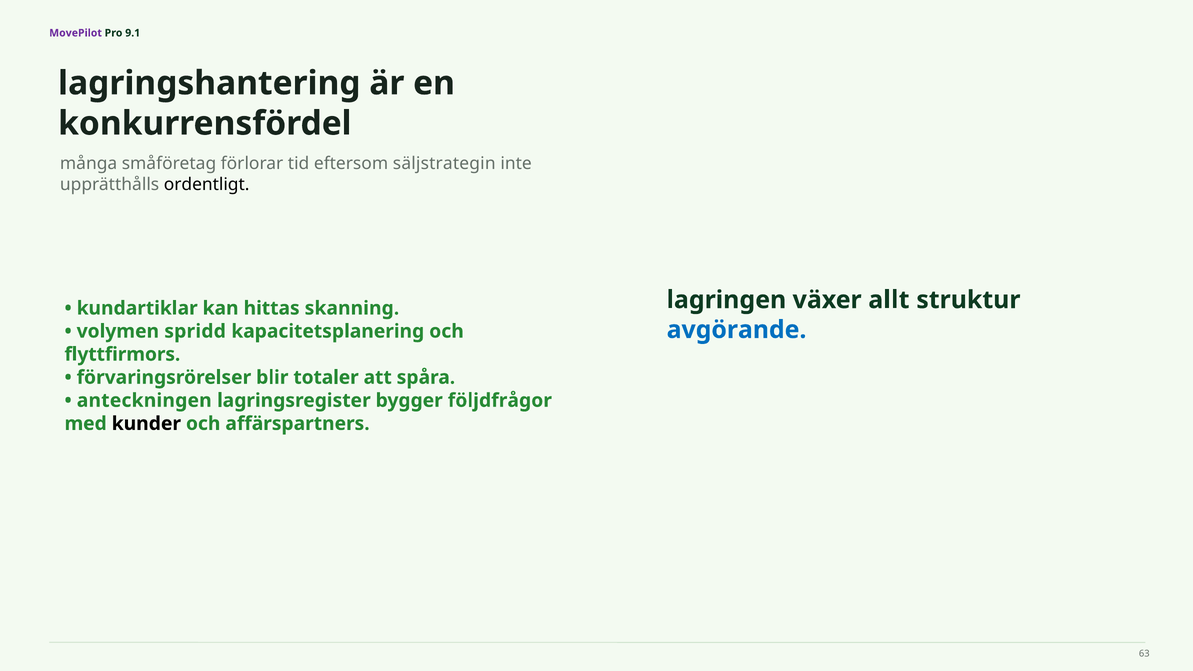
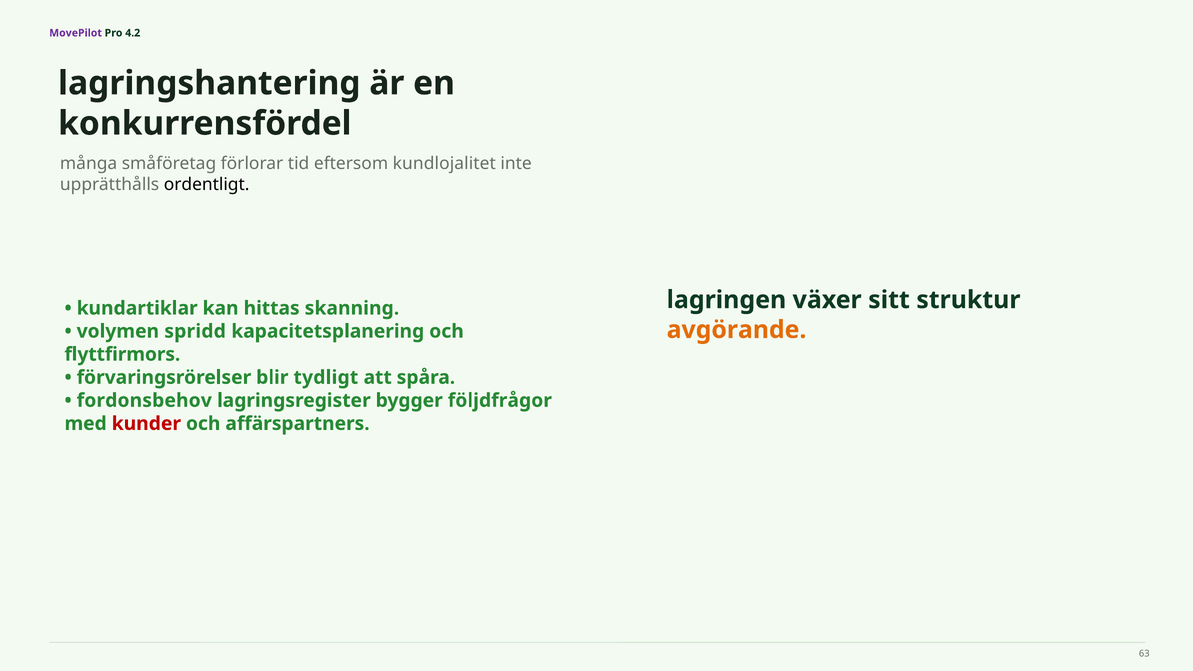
9.1: 9.1 -> 4.2
säljstrategin: säljstrategin -> kundlojalitet
allt: allt -> sitt
avgörande colour: blue -> orange
totaler: totaler -> tydligt
anteckningen: anteckningen -> fordonsbehov
kunder colour: black -> red
